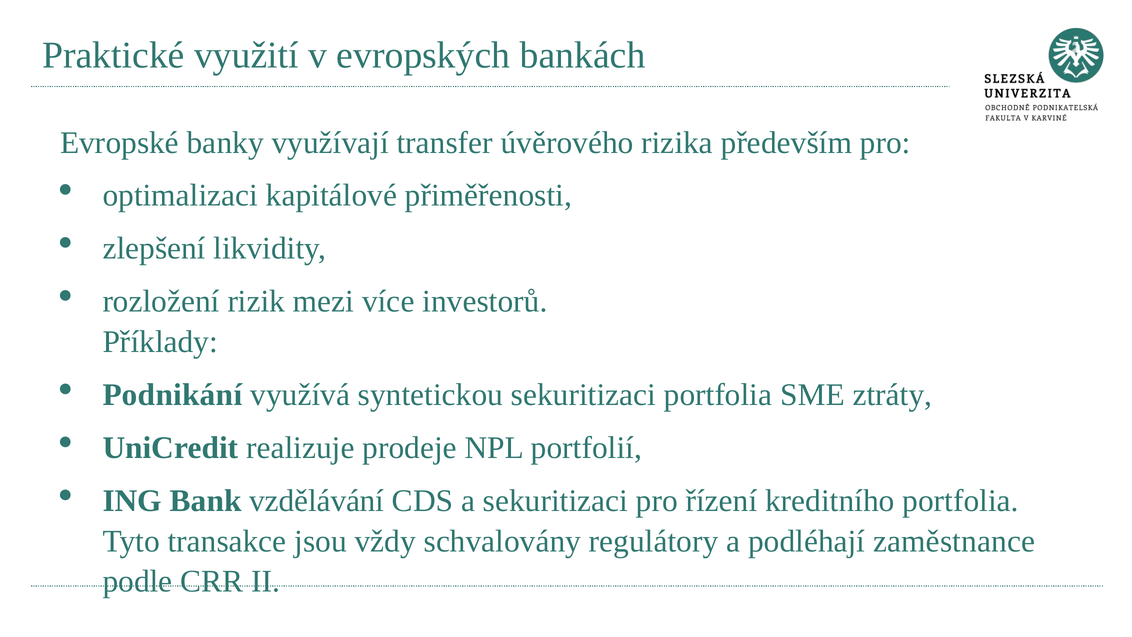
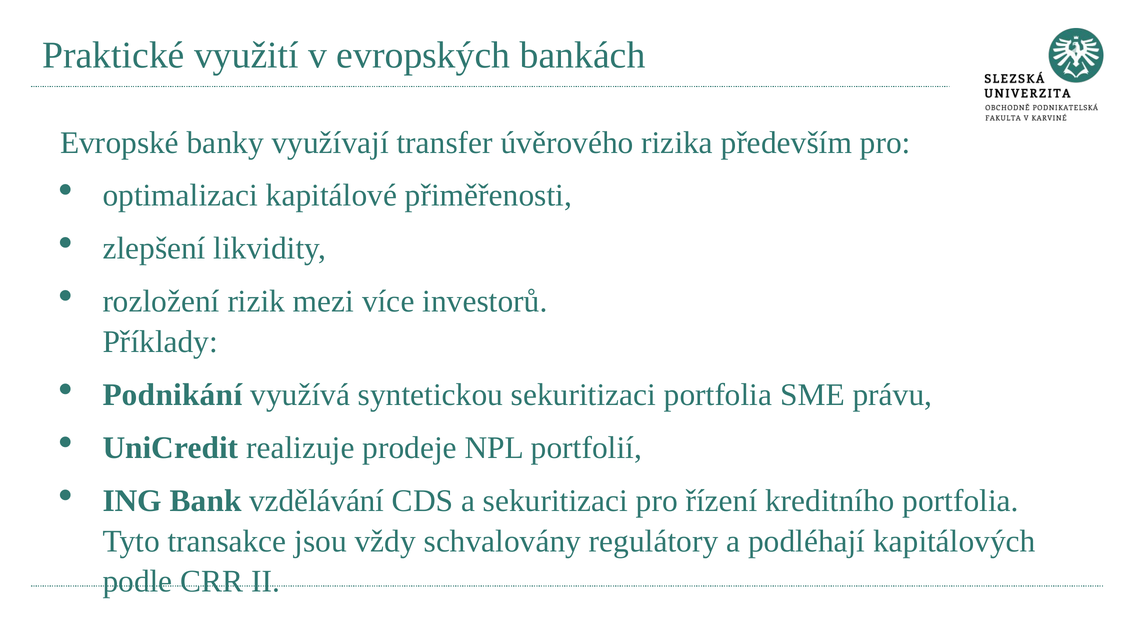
ztráty: ztráty -> právu
zaměstnance: zaměstnance -> kapitálových
